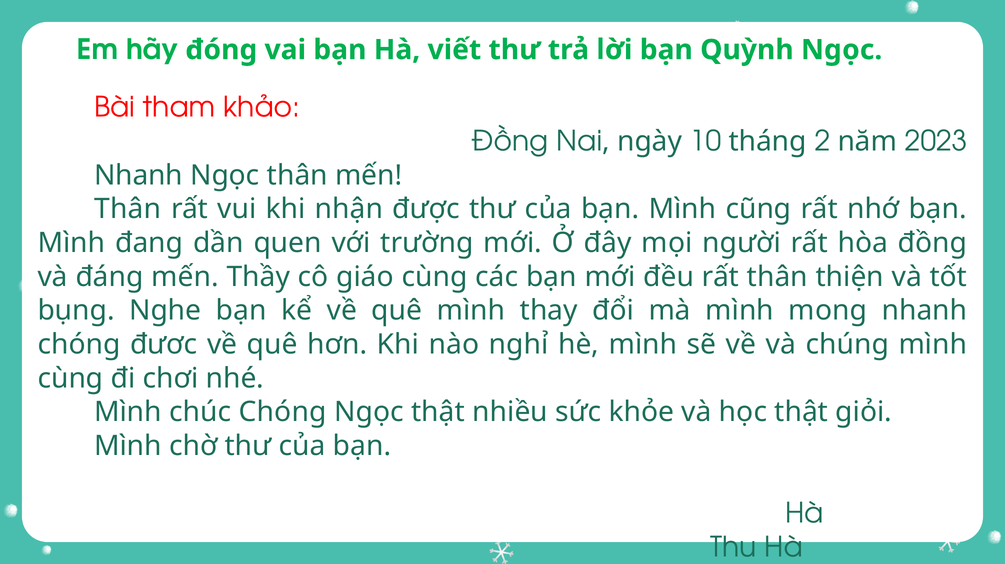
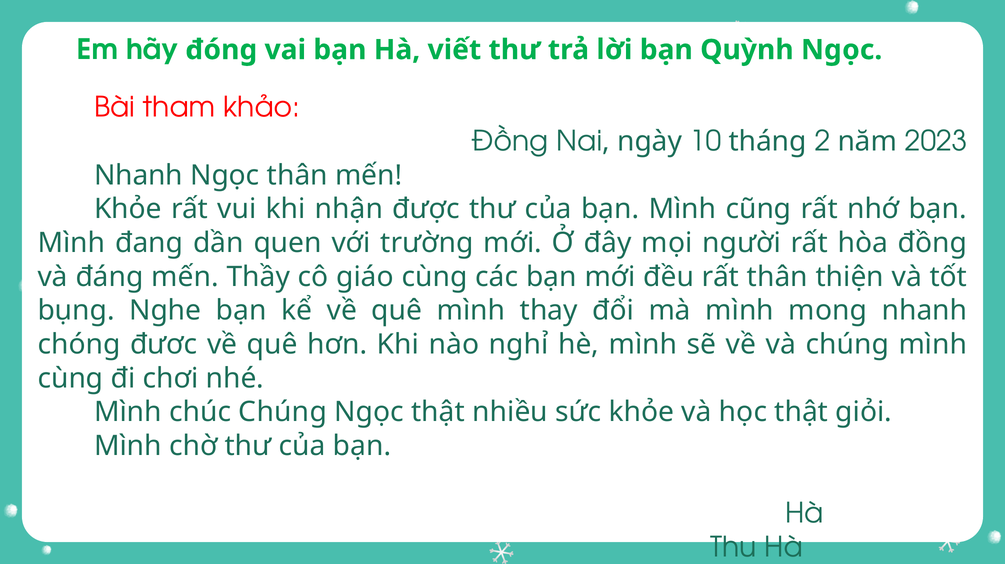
Thân at (128, 209): Thân -> Khỏe
chúc Chóng: Chóng -> Chúng
